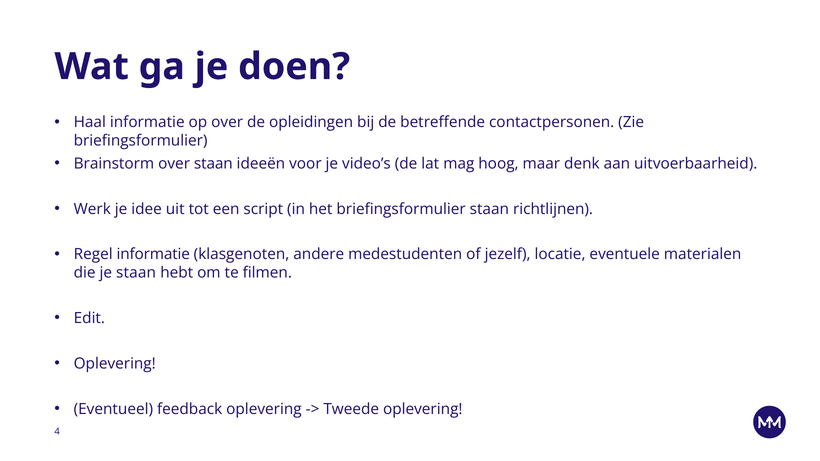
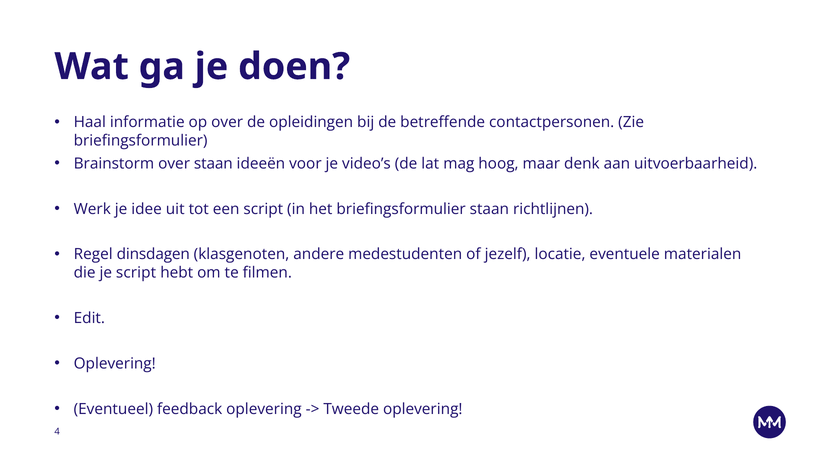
Regel informatie: informatie -> dinsdagen
je staan: staan -> script
